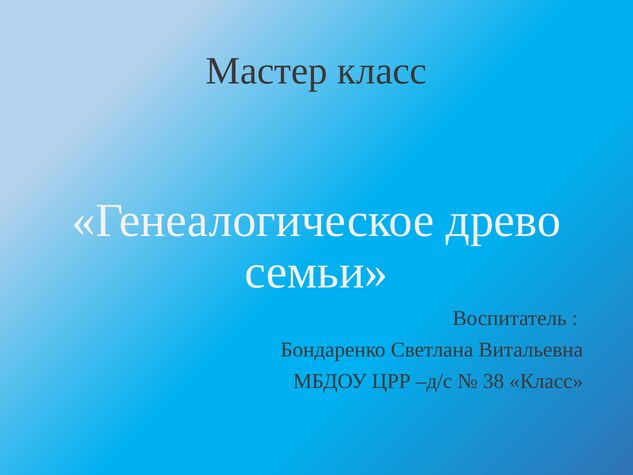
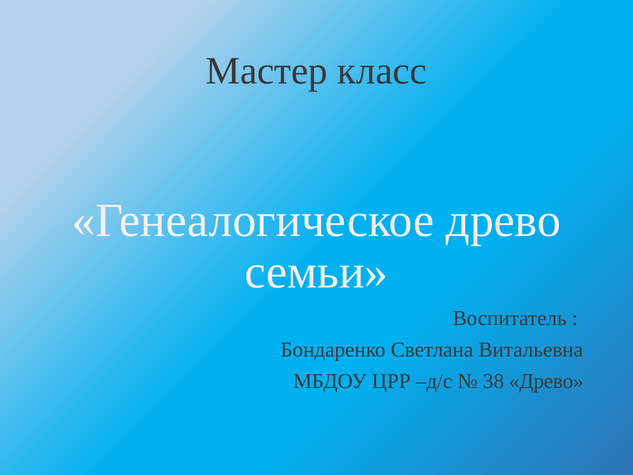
38 Класс: Класс -> Древо
